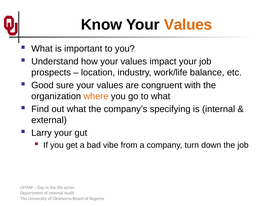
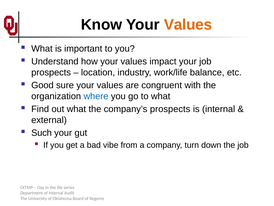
where colour: orange -> blue
company’s specifying: specifying -> prospects
Larry: Larry -> Such
